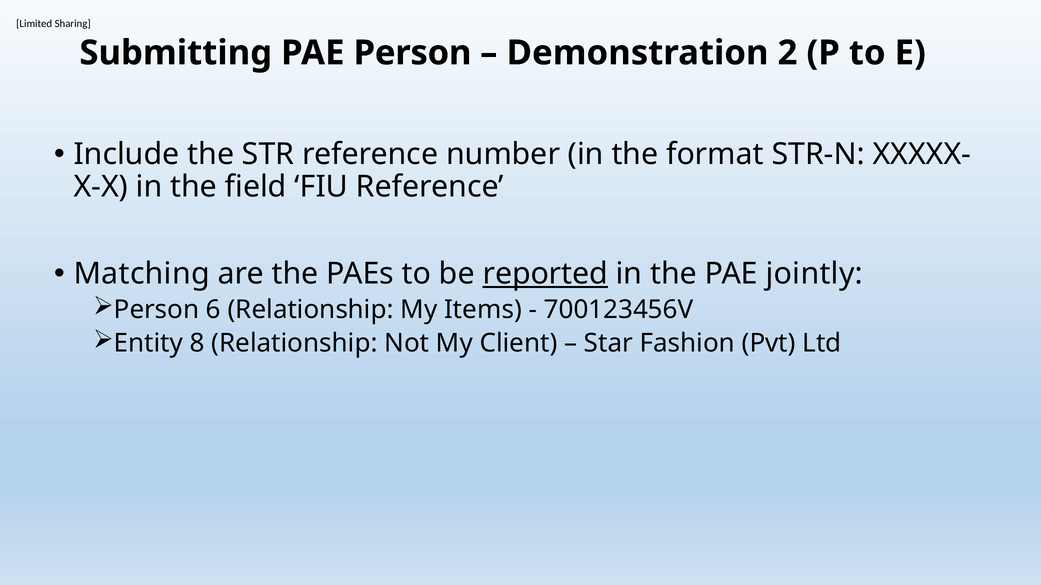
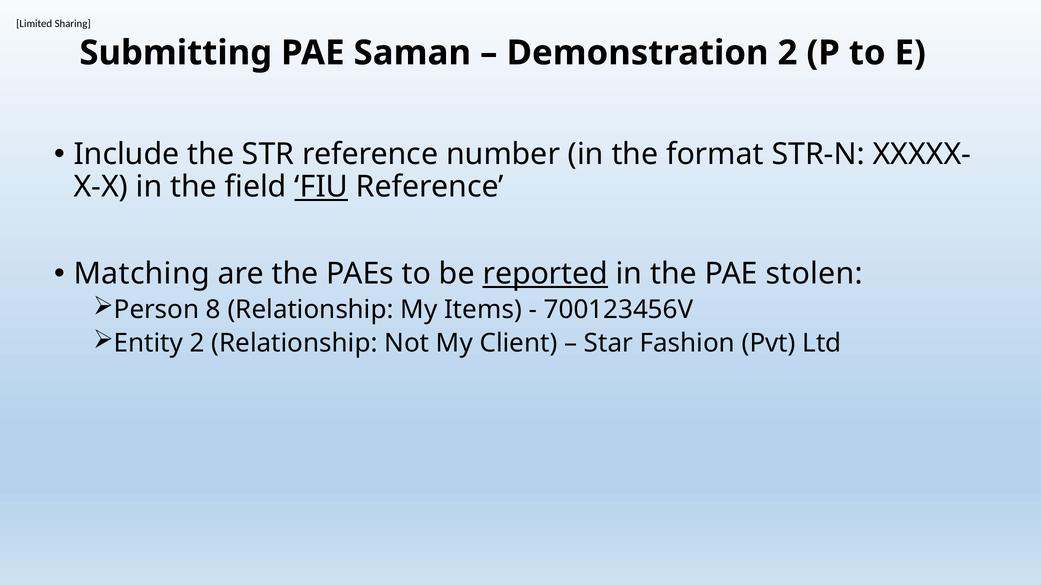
PAE Person: Person -> Saman
FIU underline: none -> present
jointly: jointly -> stolen
6: 6 -> 8
Entity 8: 8 -> 2
